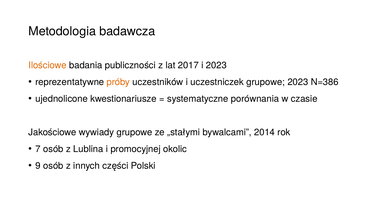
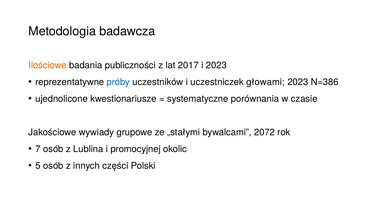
próby colour: orange -> blue
uczestniczek grupowe: grupowe -> głowami
2014: 2014 -> 2072
9: 9 -> 5
